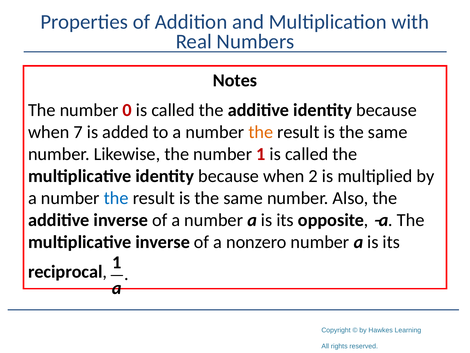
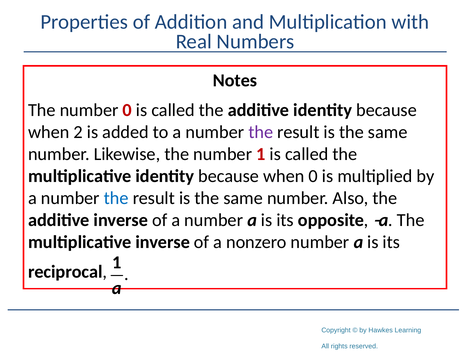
7: 7 -> 2
the at (261, 132) colour: orange -> purple
when 2: 2 -> 0
